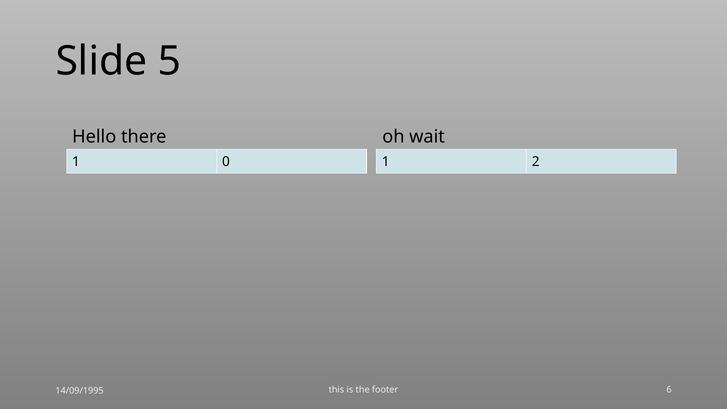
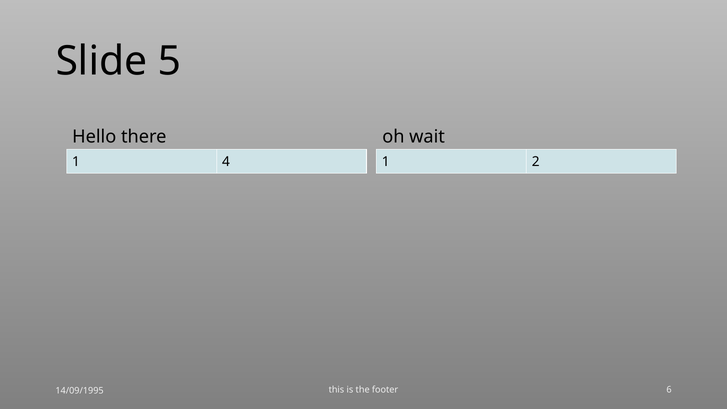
0: 0 -> 4
